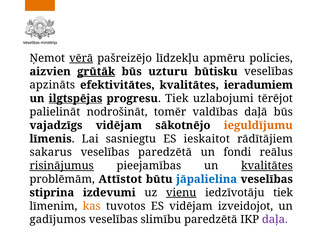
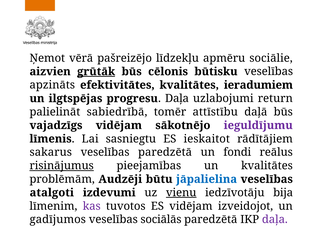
vērā underline: present -> none
policies: policies -> sociālie
uzturu: uzturu -> cēlonis
ilgtspējas underline: present -> none
progresu Tiek: Tiek -> Daļa
tērējot: tērējot -> return
nodrošināt: nodrošināt -> sabiedrībā
valdības: valdības -> attīstību
ieguldījumu colour: orange -> purple
kvalitātes at (267, 165) underline: present -> none
Attīstot: Attīstot -> Audzēji
stiprina: stiprina -> atalgoti
iedzīvotāju tiek: tiek -> bija
kas colour: orange -> purple
slimību: slimību -> sociālās
